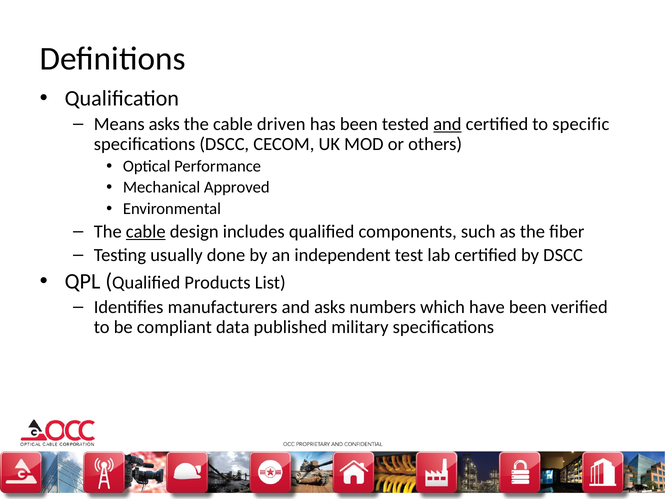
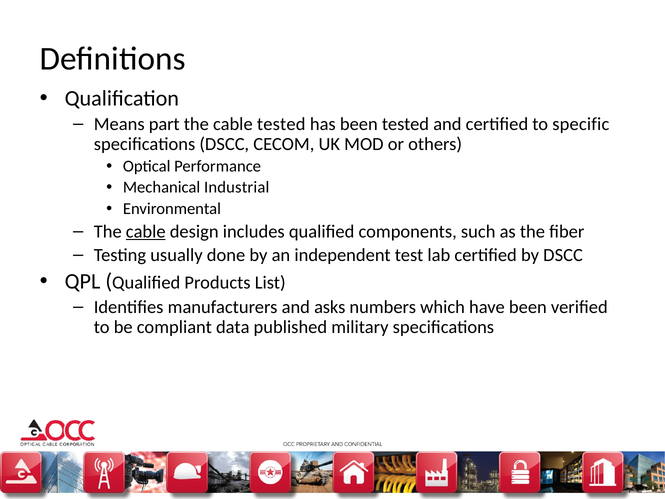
Means asks: asks -> part
cable driven: driven -> tested
and at (447, 124) underline: present -> none
Approved: Approved -> Industrial
